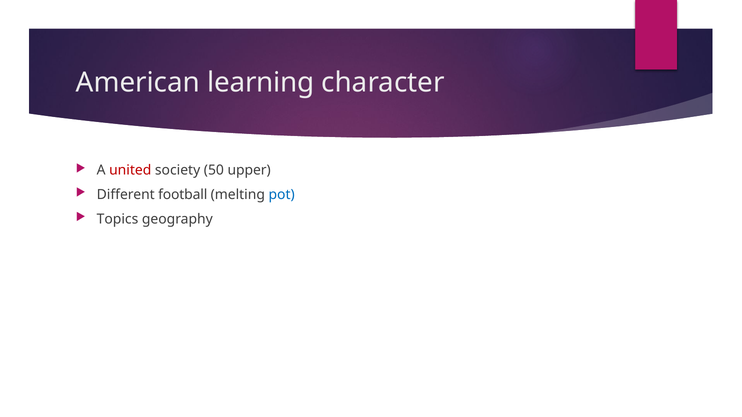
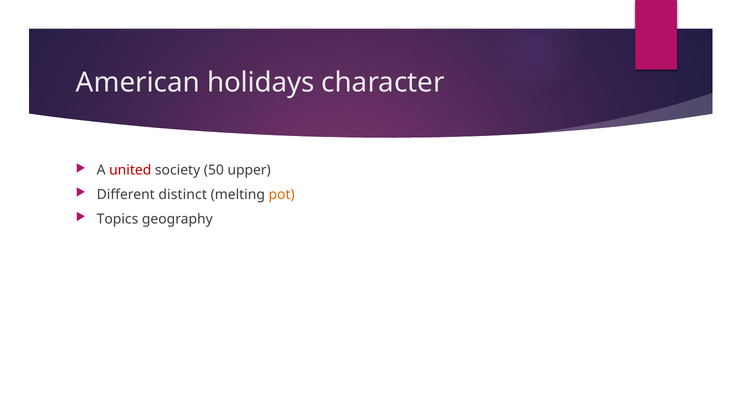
learning: learning -> holidays
football: football -> distinct
pot colour: blue -> orange
